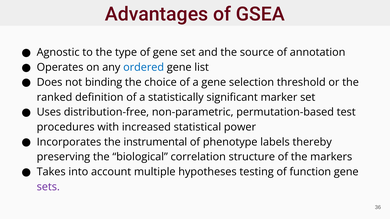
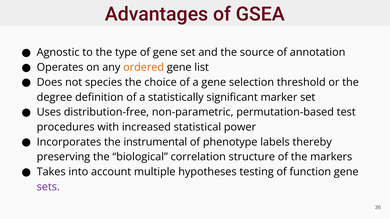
ordered colour: blue -> orange
binding: binding -> species
ranked: ranked -> degree
